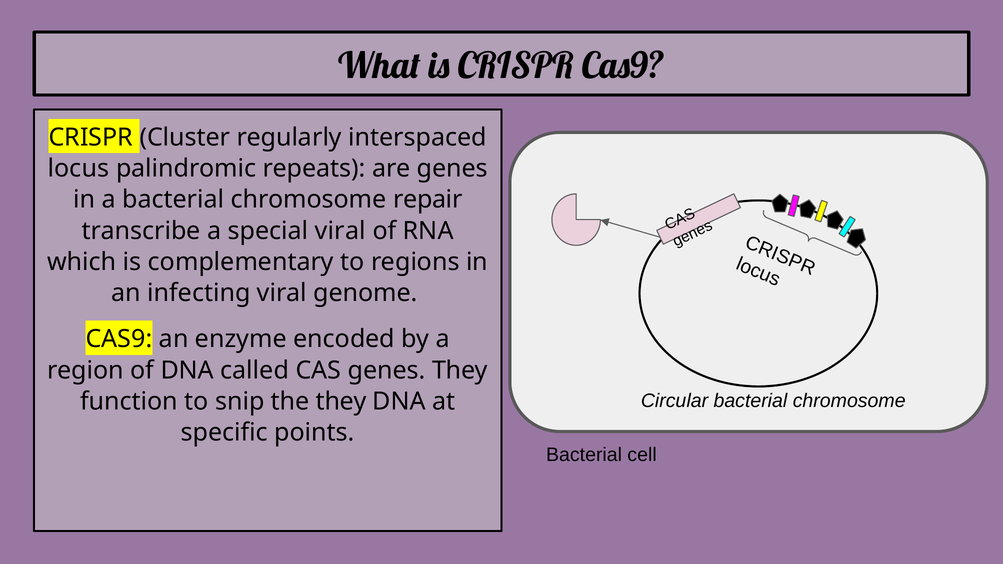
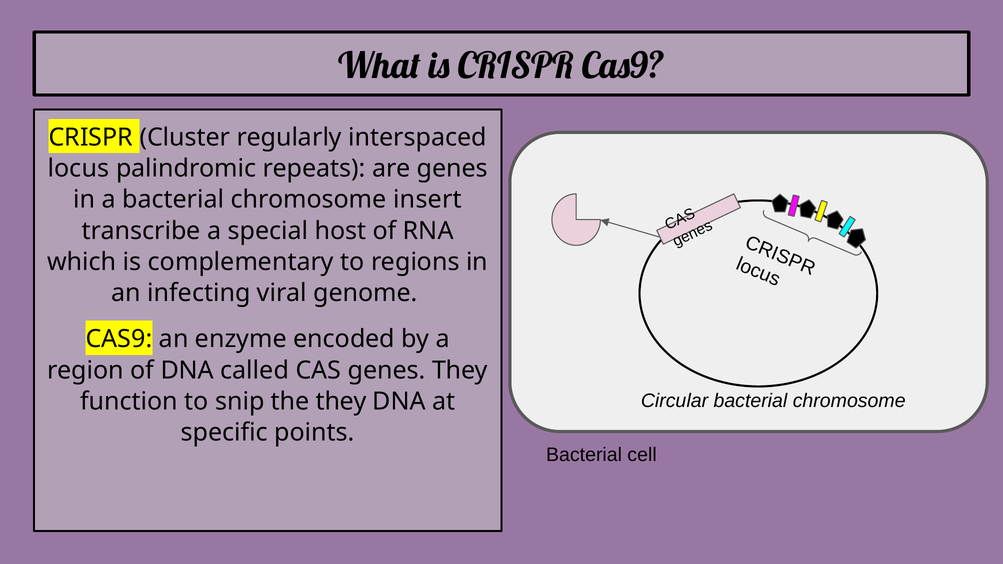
repair: repair -> insert
special viral: viral -> host
